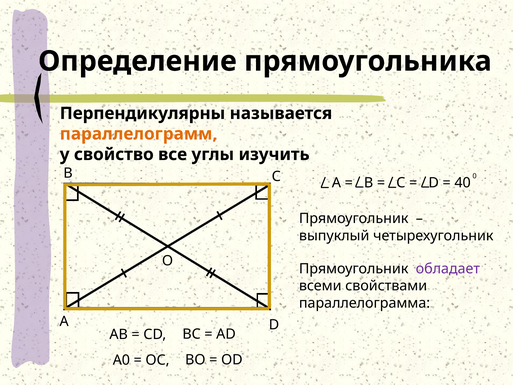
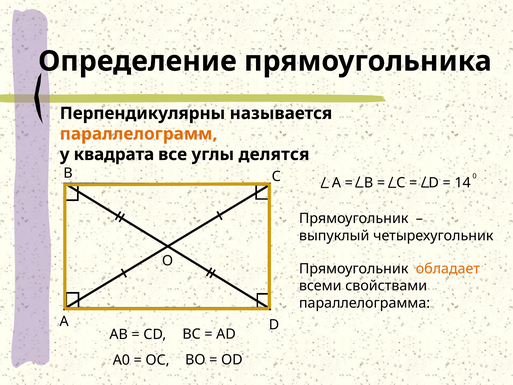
свойство: свойство -> квадрата
изучить: изучить -> делятся
40: 40 -> 14
обладает colour: purple -> orange
